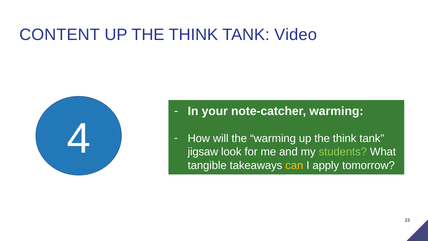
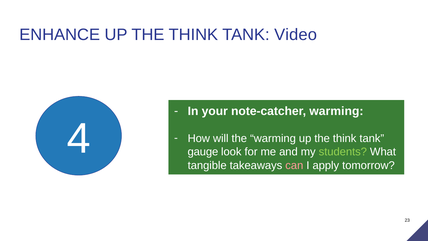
CONTENT: CONTENT -> ENHANCE
jigsaw: jigsaw -> gauge
can colour: yellow -> pink
